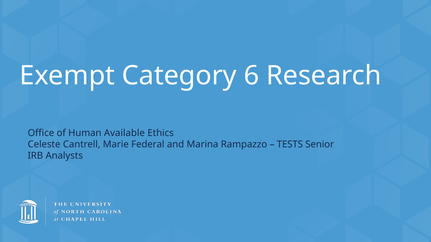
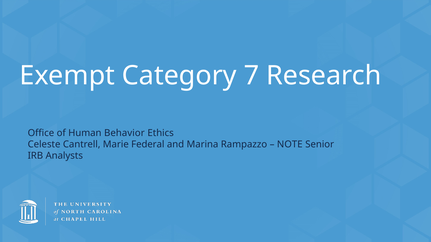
6: 6 -> 7
Available: Available -> Behavior
TESTS: TESTS -> NOTE
